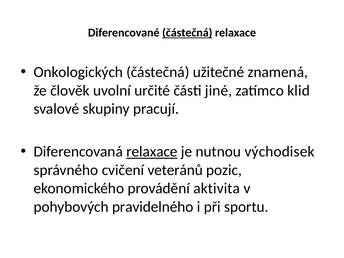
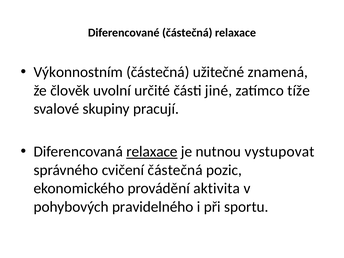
částečná at (187, 33) underline: present -> none
Onkologických: Onkologických -> Výkonnostním
klid: klid -> tíže
východisek: východisek -> vystupovat
cvičení veteránů: veteránů -> částečná
